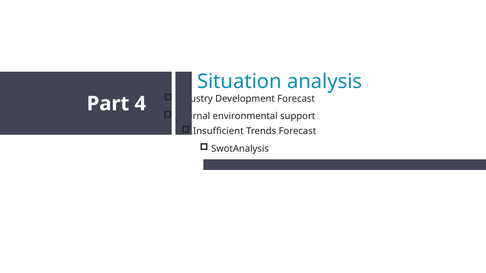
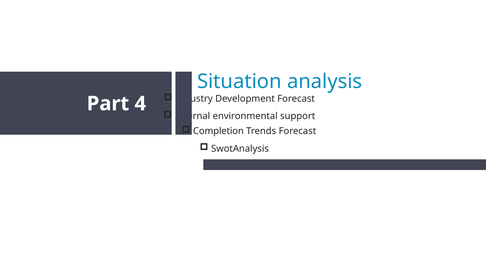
Insufficient: Insufficient -> Completion
